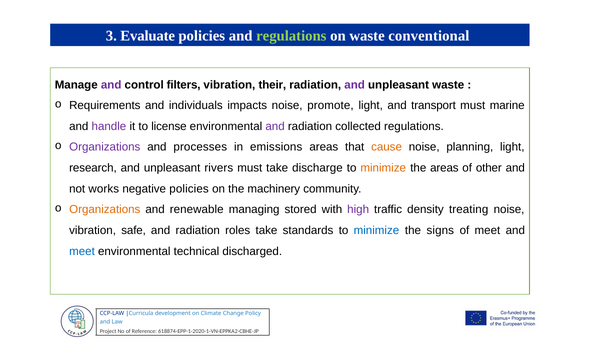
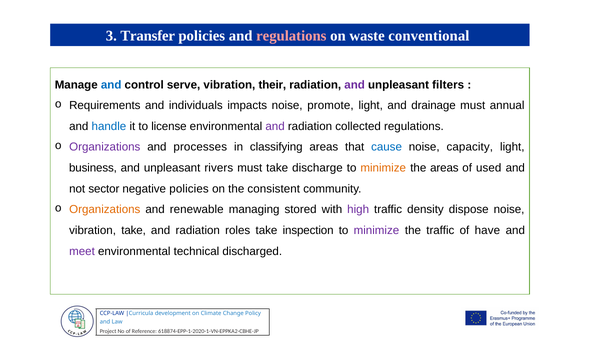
Evaluate: Evaluate -> Transfer
regulations at (291, 36) colour: light green -> pink
and at (111, 85) colour: purple -> blue
filters: filters -> serve
unpleasant waste: waste -> filters
transport: transport -> drainage
marine: marine -> annual
handle colour: purple -> blue
emissions: emissions -> classifying
cause colour: orange -> blue
planning: planning -> capacity
research: research -> business
other: other -> used
works: works -> sector
machinery: machinery -> consistent
treating: treating -> dispose
vibration safe: safe -> take
standards: standards -> inspection
minimize at (376, 230) colour: blue -> purple
the signs: signs -> traffic
of meet: meet -> have
meet at (82, 251) colour: blue -> purple
